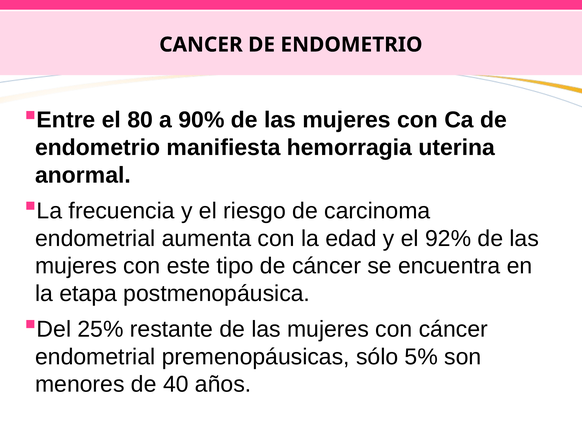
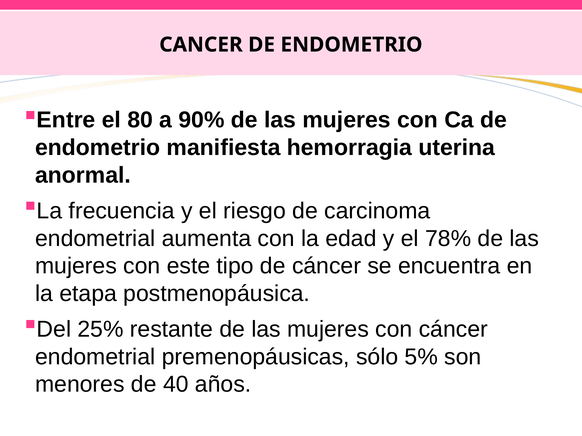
92%: 92% -> 78%
